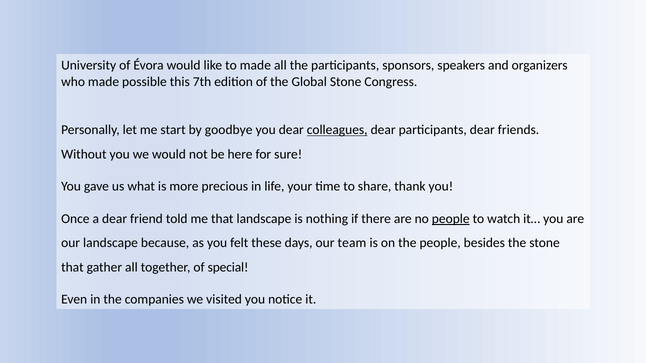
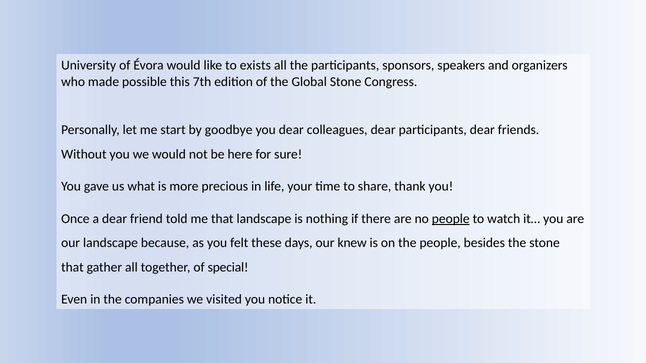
to made: made -> exists
colleagues underline: present -> none
team: team -> knew
